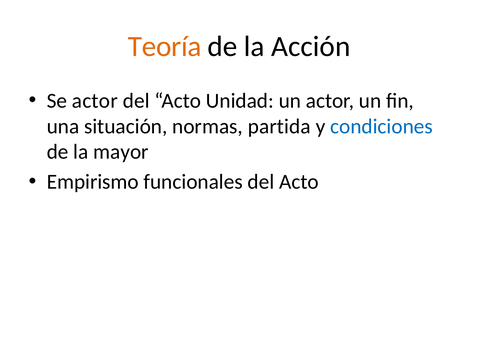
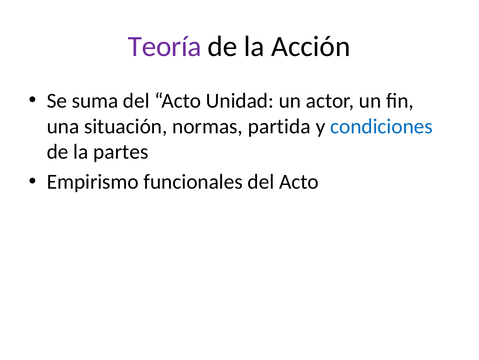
Teoría colour: orange -> purple
Se actor: actor -> suma
mayor: mayor -> partes
